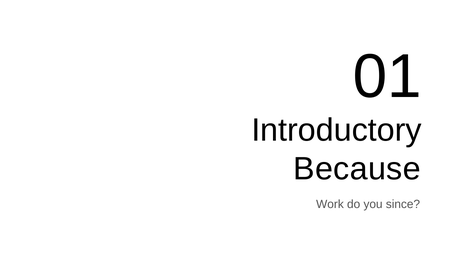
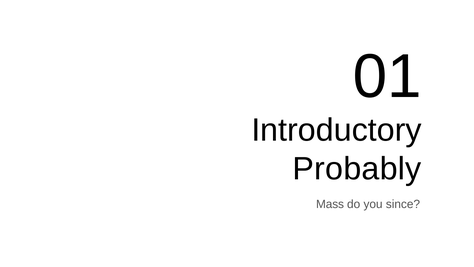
Because: Because -> Probably
Work: Work -> Mass
